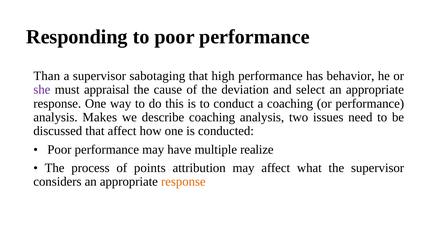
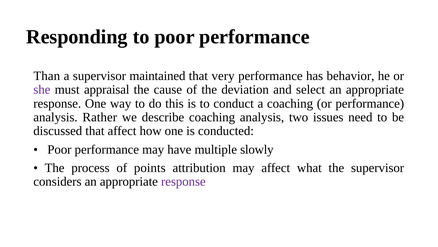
sabotaging: sabotaging -> maintained
high: high -> very
Makes: Makes -> Rather
realize: realize -> slowly
response at (183, 181) colour: orange -> purple
